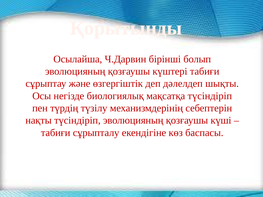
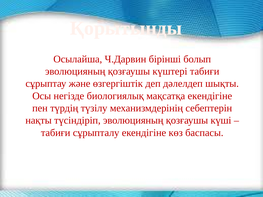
мақсатқа түсіндіріп: түсіндіріп -> екендігіне
